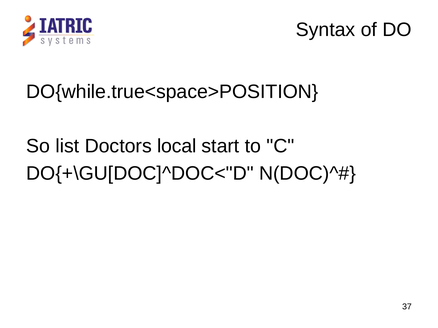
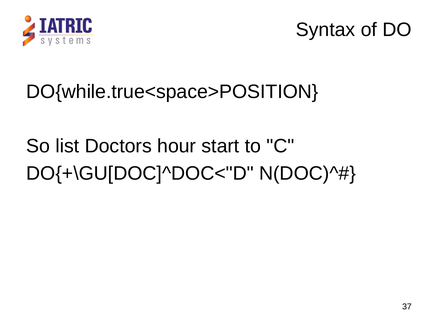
local: local -> hour
